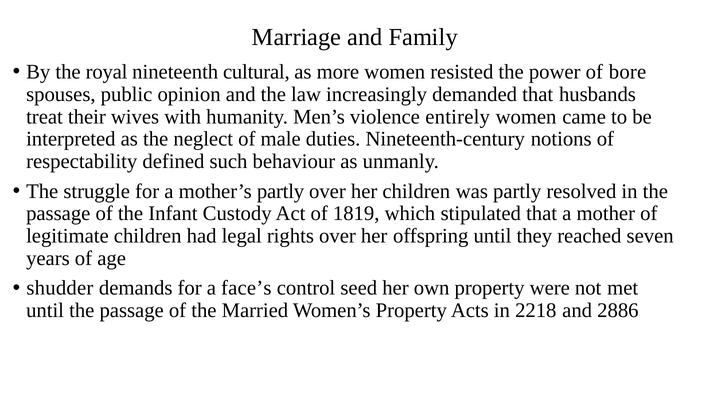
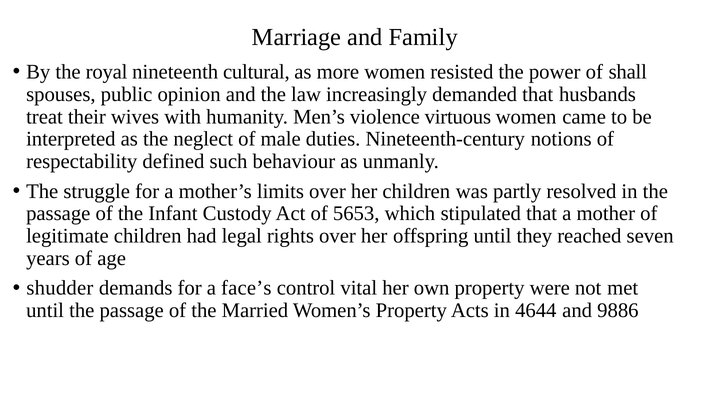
bore: bore -> shall
entirely: entirely -> virtuous
mother’s partly: partly -> limits
1819: 1819 -> 5653
seed: seed -> vital
2218: 2218 -> 4644
2886: 2886 -> 9886
